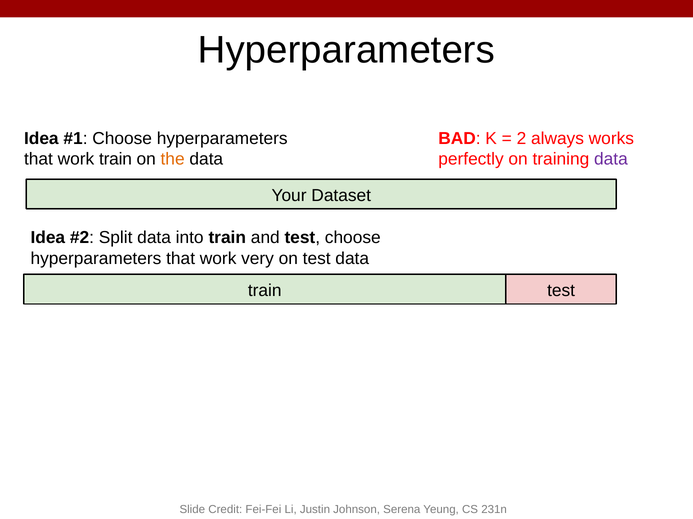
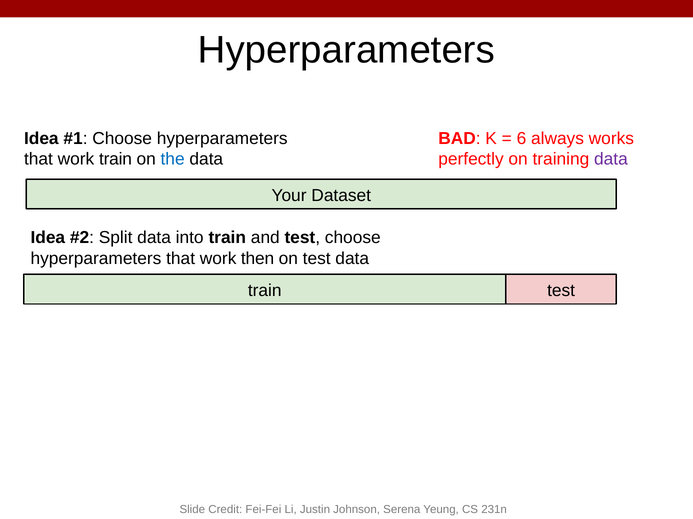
2: 2 -> 6
the colour: orange -> blue
very: very -> then
